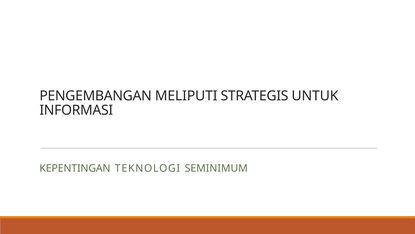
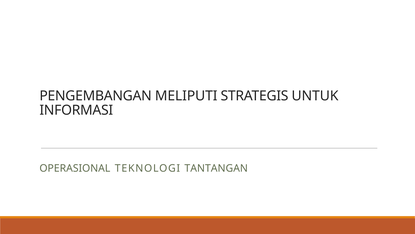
KEPENTINGAN: KEPENTINGAN -> OPERASIONAL
SEMINIMUM: SEMINIMUM -> TANTANGAN
